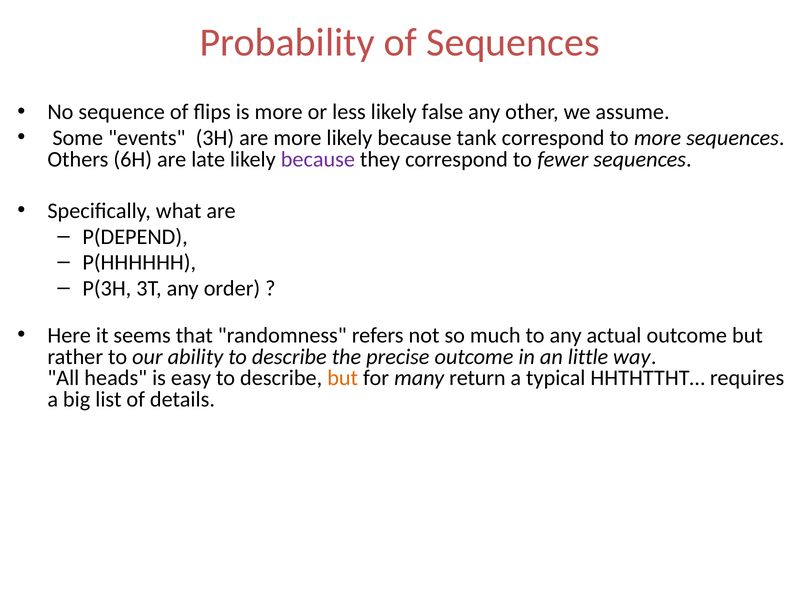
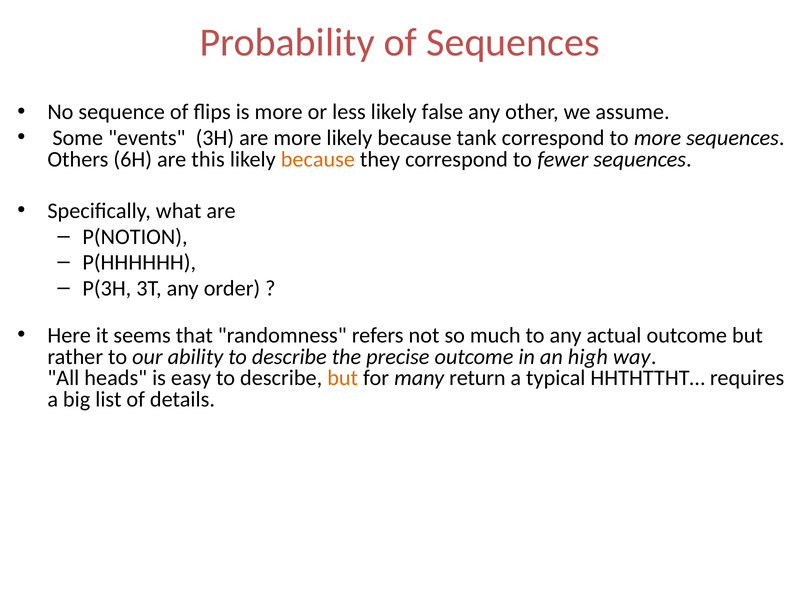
late: late -> this
because at (318, 159) colour: purple -> orange
P(DEPEND: P(DEPEND -> P(NOTION
little: little -> high
